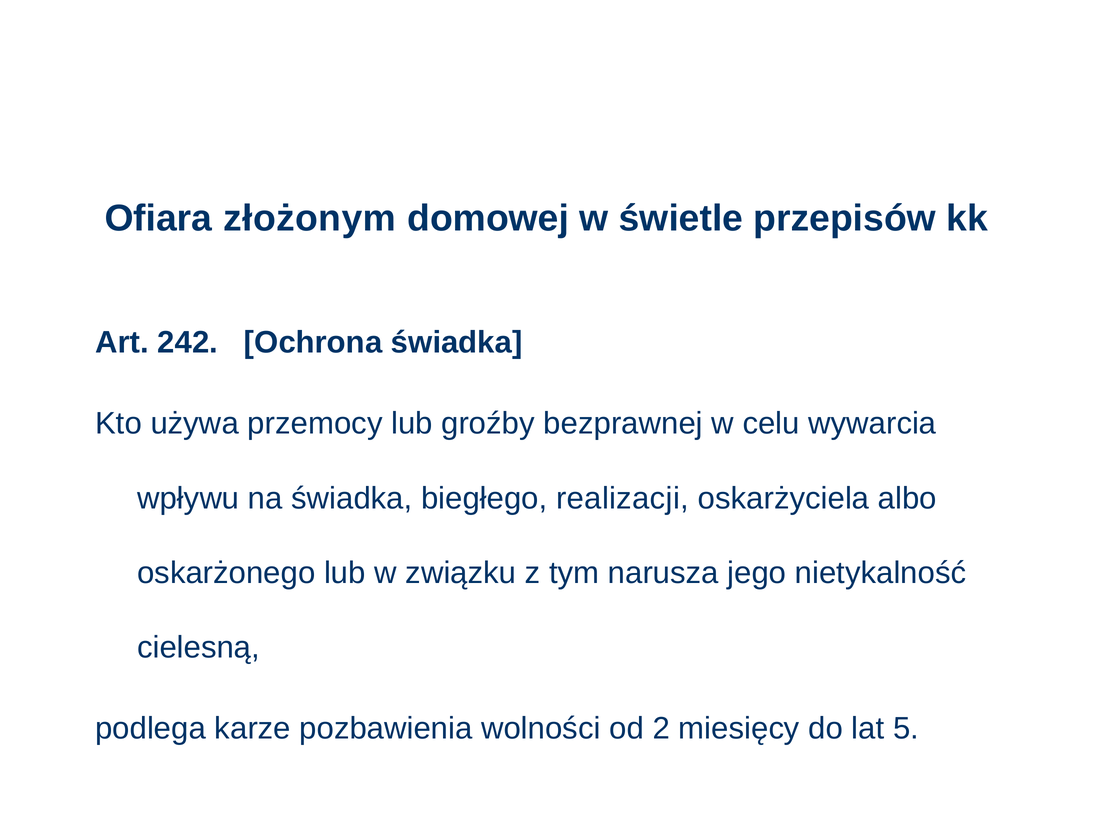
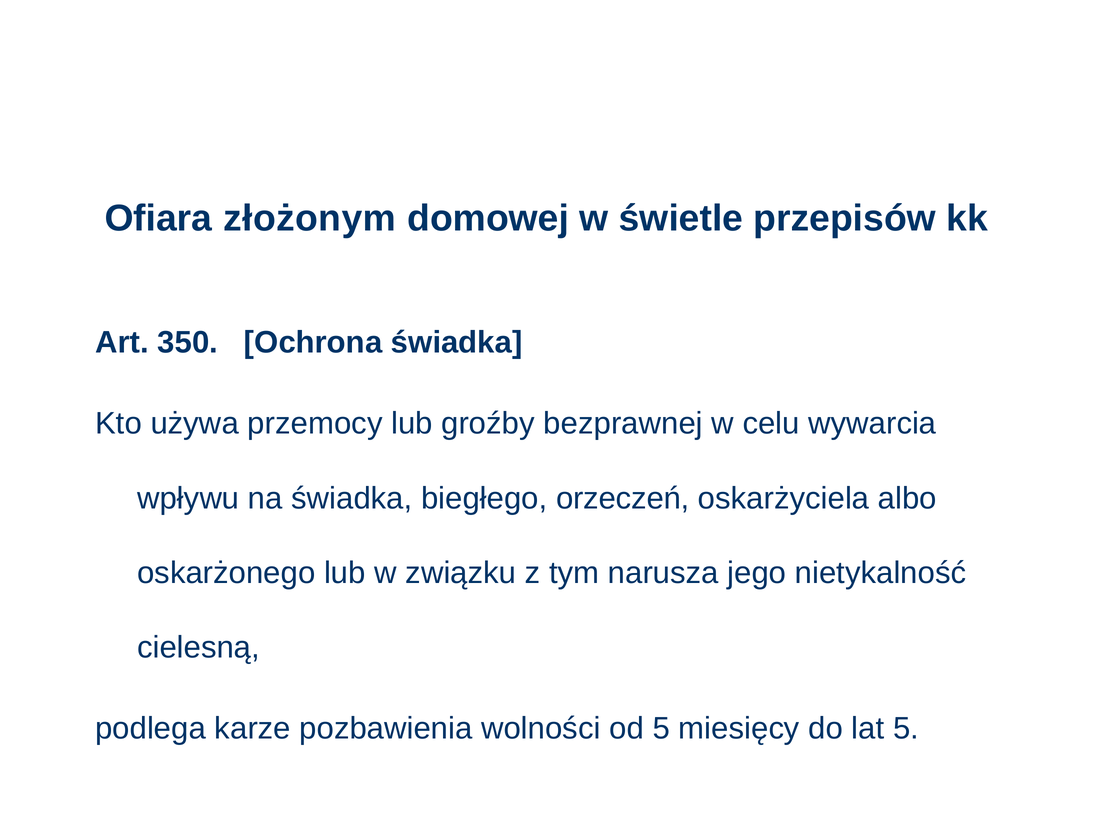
242: 242 -> 350
realizacji: realizacji -> orzeczeń
od 2: 2 -> 5
